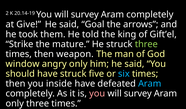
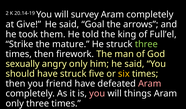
Gift’el: Gift’el -> Full’el
weapon: weapon -> firework
window: window -> sexually
six colour: light blue -> yellow
inside: inside -> friend
Aram at (150, 84) colour: light blue -> pink
survey at (138, 94): survey -> things
